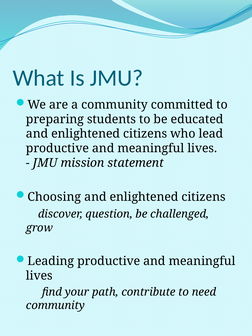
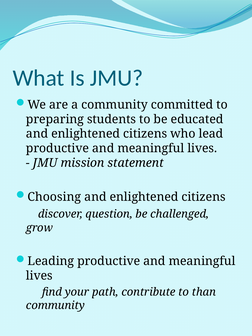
need: need -> than
